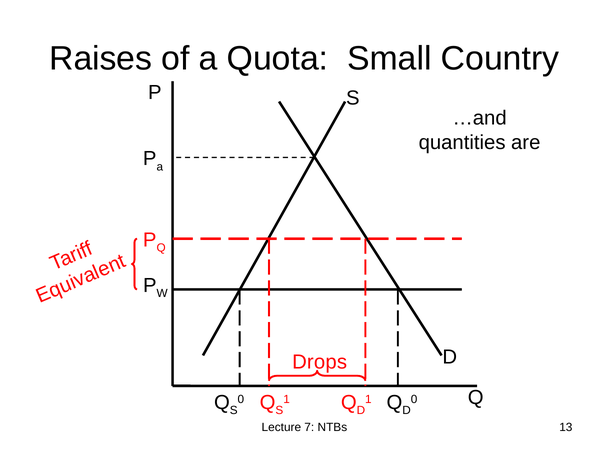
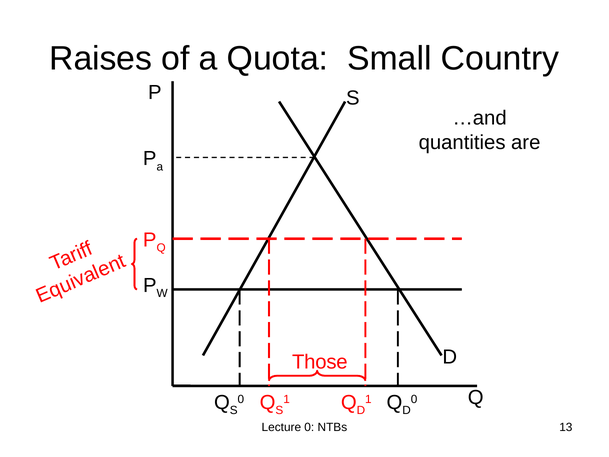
Drops: Drops -> Those
Lecture 7: 7 -> 0
